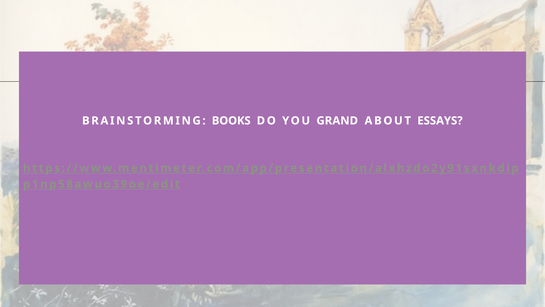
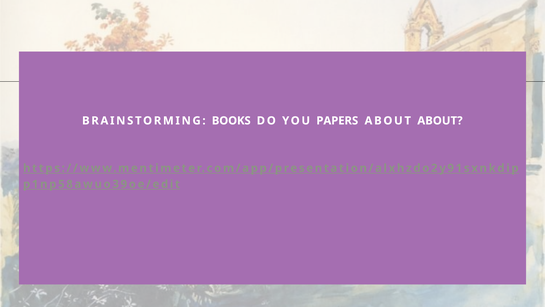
GRAND: GRAND -> PAPERS
ABOUT ESSAYS: ESSAYS -> ABOUT
